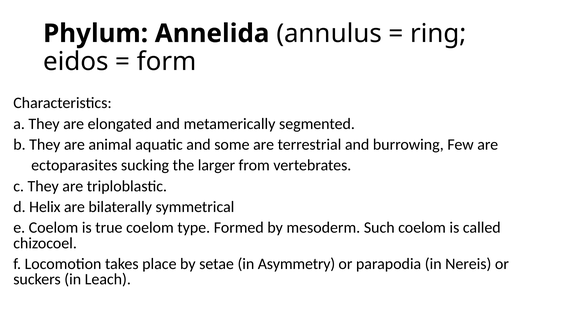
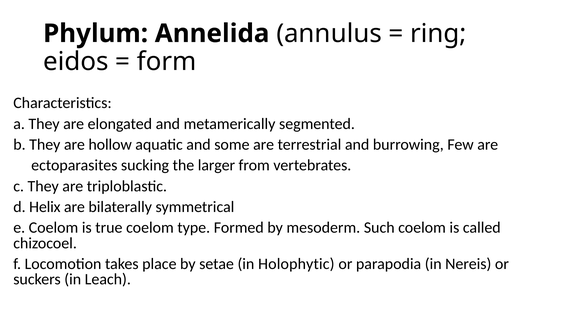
animal: animal -> hollow
Asymmetry: Asymmetry -> Holophytic
